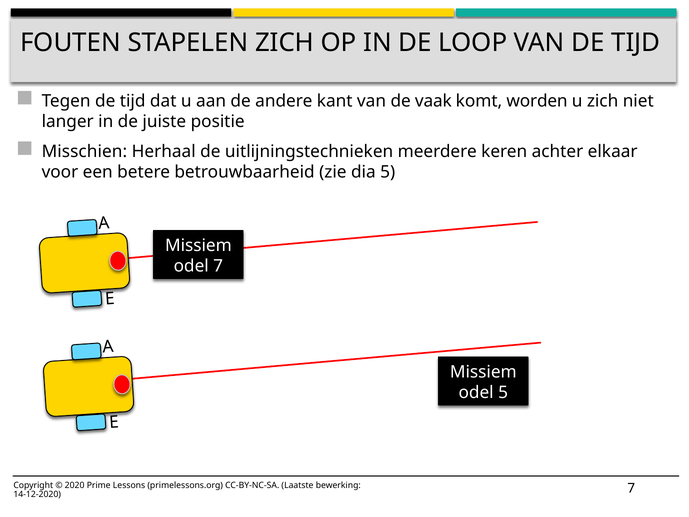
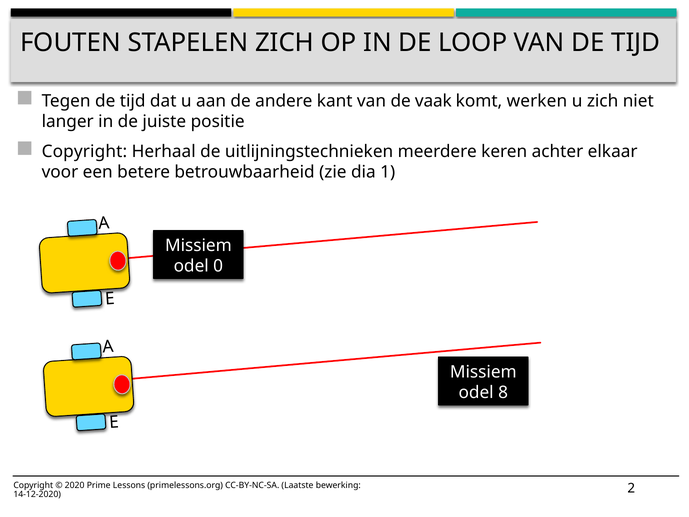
worden: worden -> werken
Misschien at (84, 151): Misschien -> Copyright
dia 5: 5 -> 1
7 at (218, 266): 7 -> 0
5 at (503, 392): 5 -> 8
14-12-2020 7: 7 -> 2
